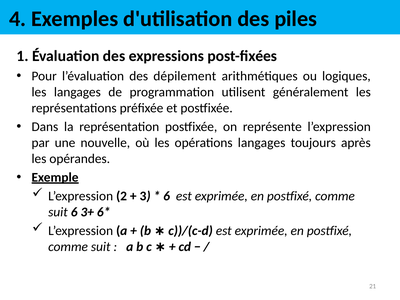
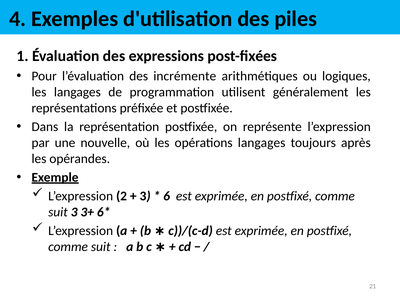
dépilement: dépilement -> incrémente
suit 6: 6 -> 3
